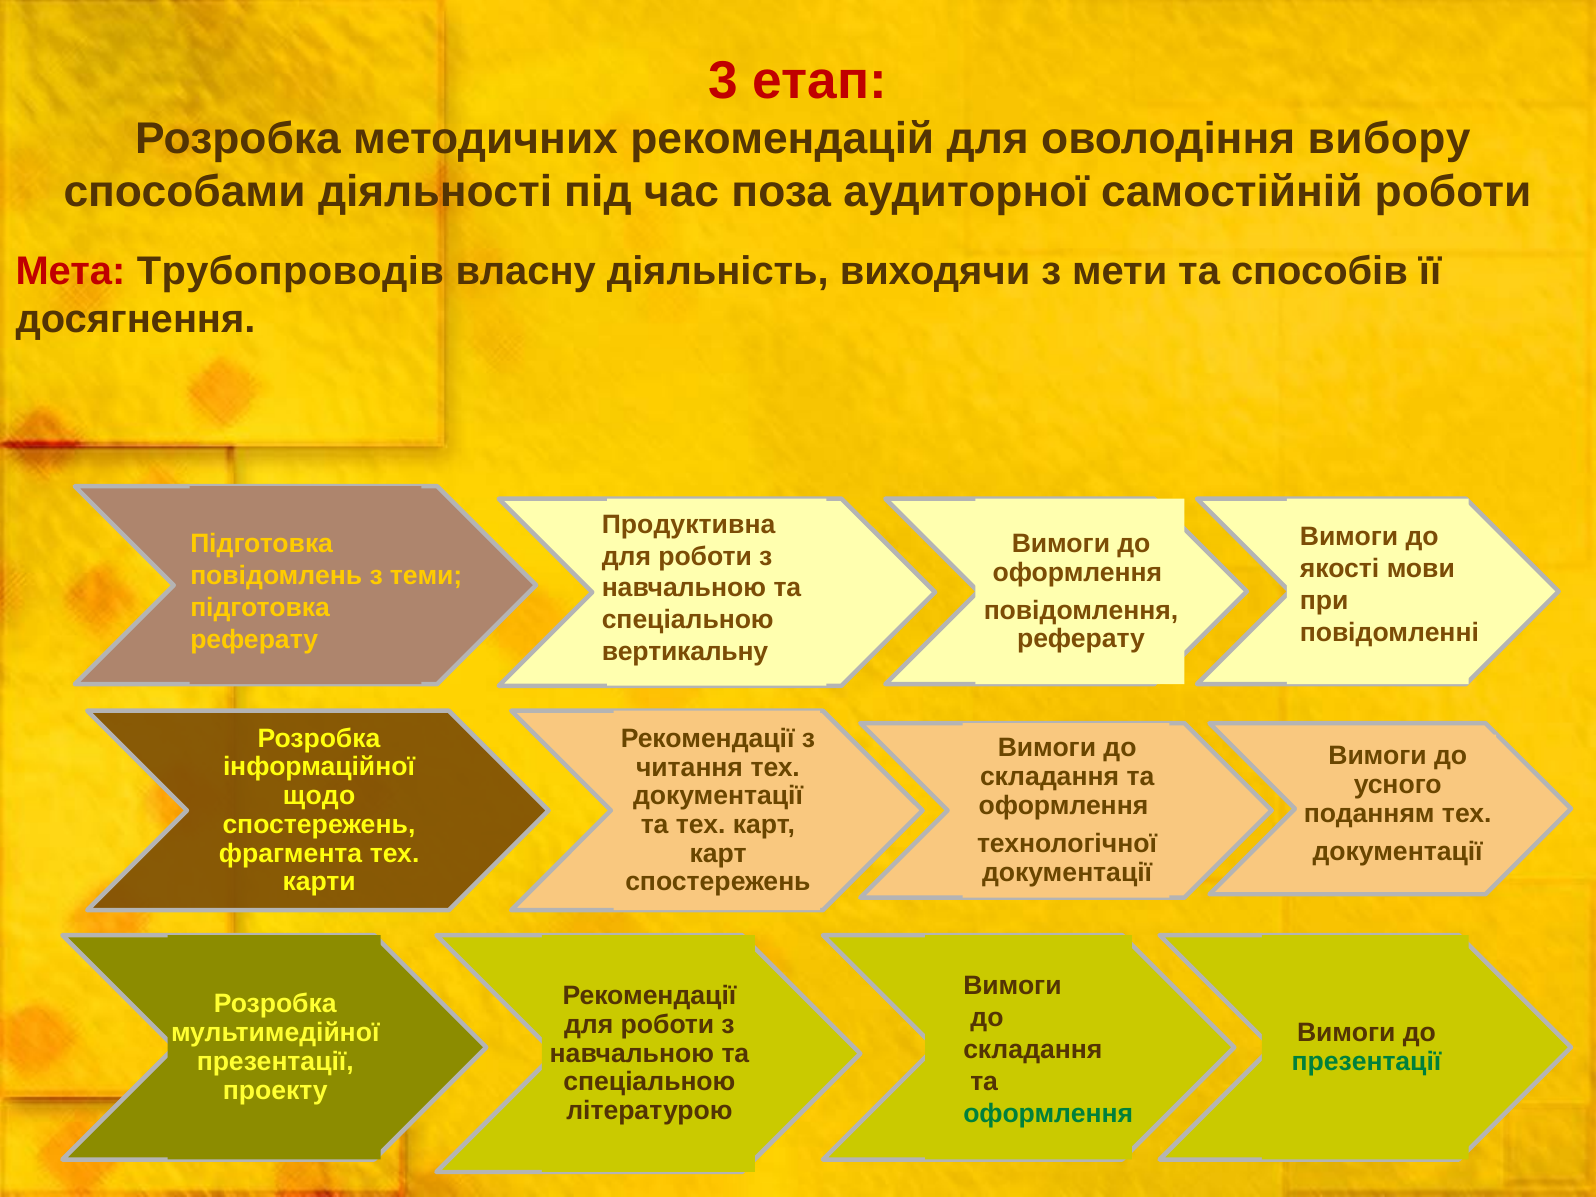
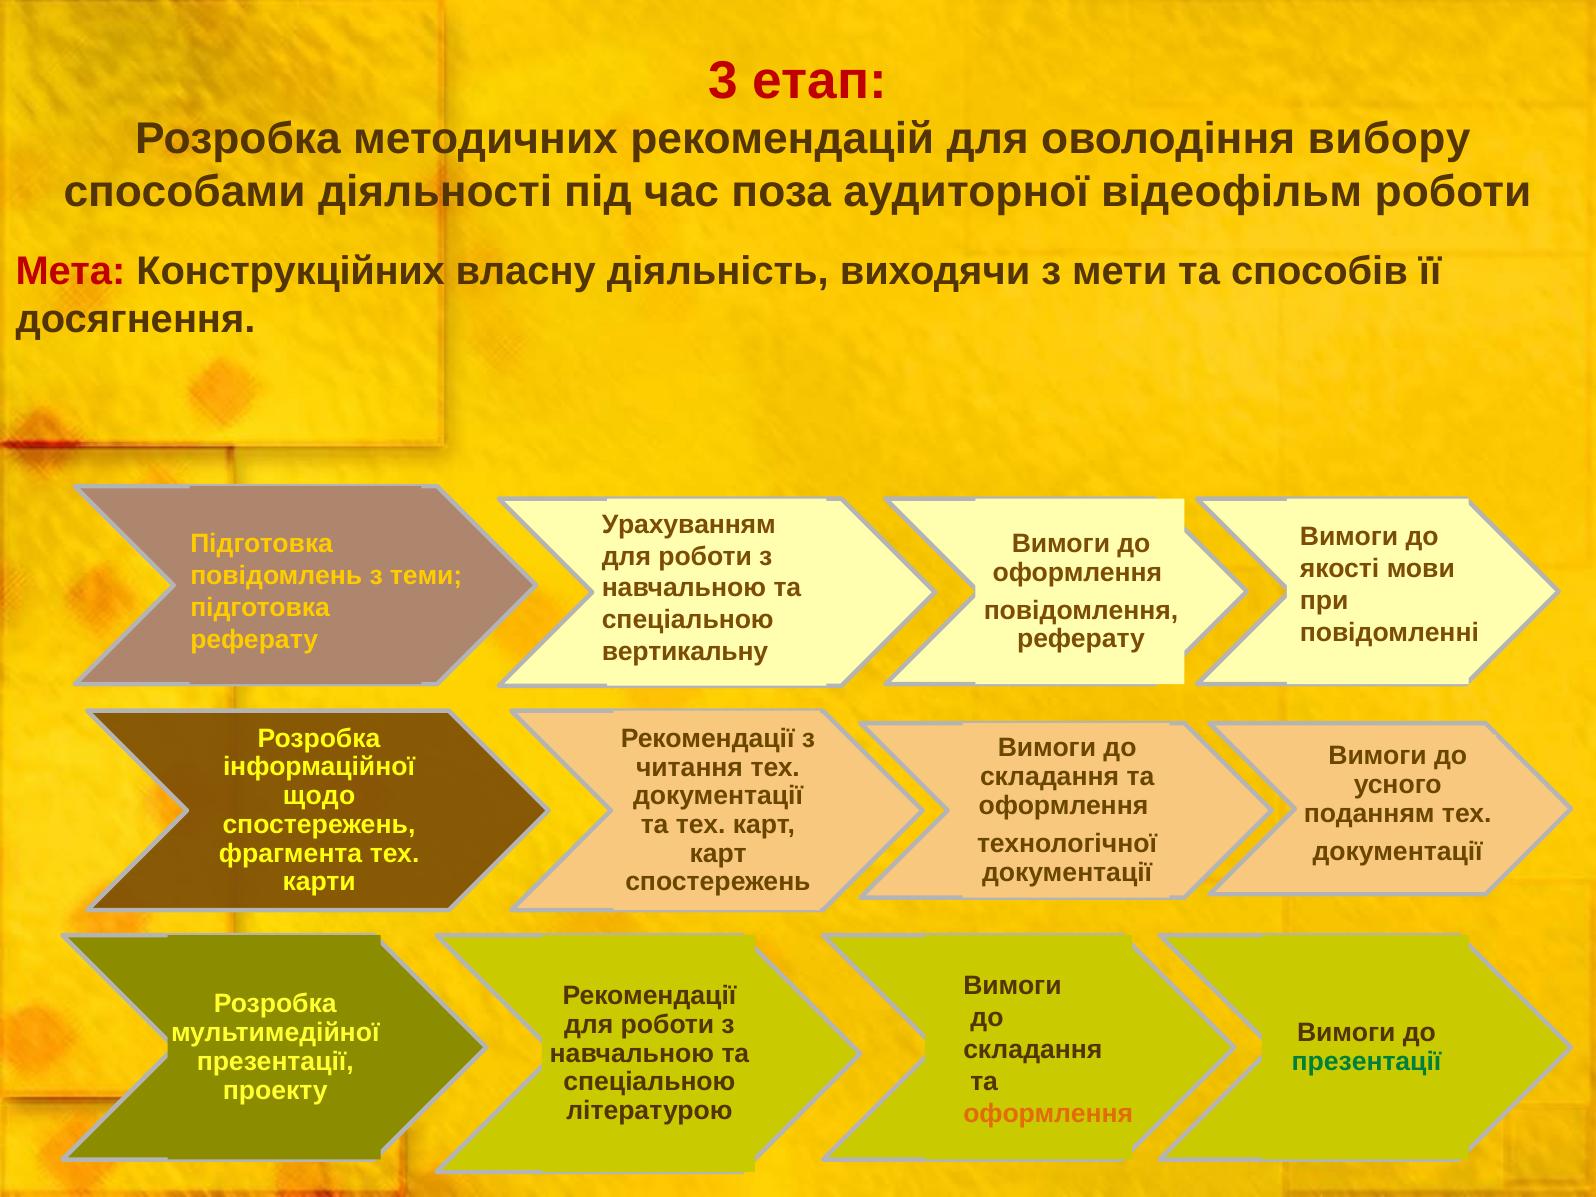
самостійній: самостійній -> відеофільм
Трубопроводів: Трубопроводів -> Конструкційних
Продуктивна: Продуктивна -> Урахуванням
оформлення at (1048, 1113) colour: green -> orange
